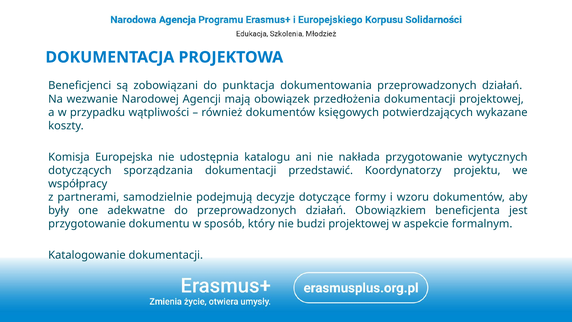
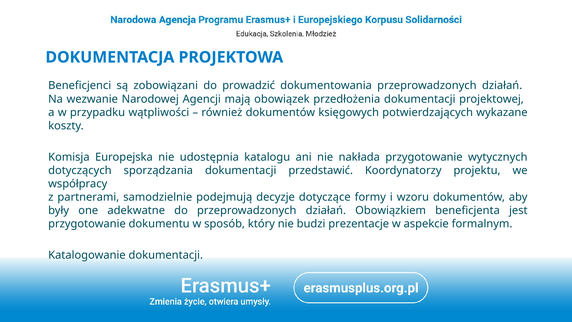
punktacja: punktacja -> prowadzić
budzi projektowej: projektowej -> prezentacje
